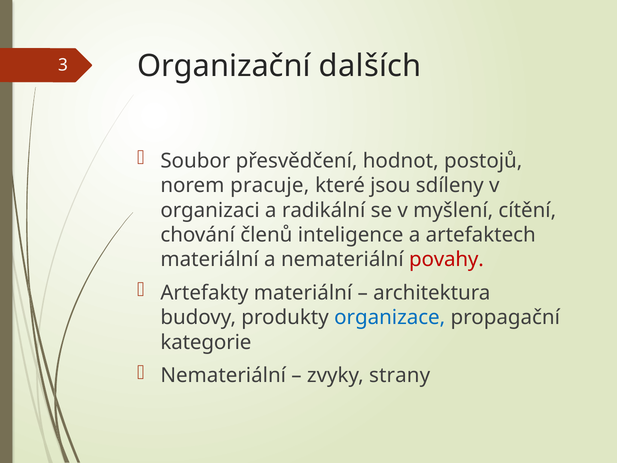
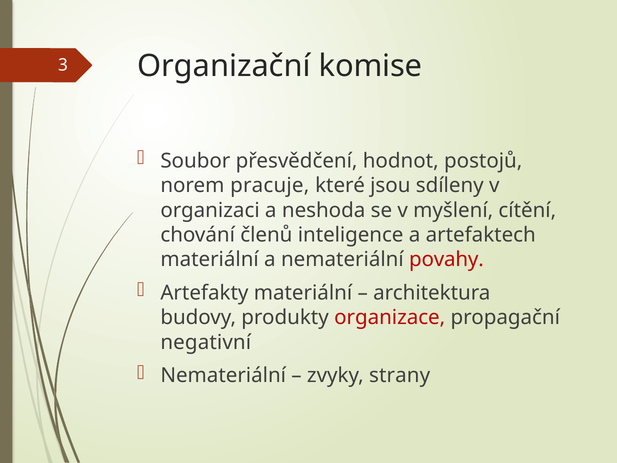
dalších: dalších -> komise
radikální: radikální -> neshoda
organizace colour: blue -> red
kategorie: kategorie -> negativní
